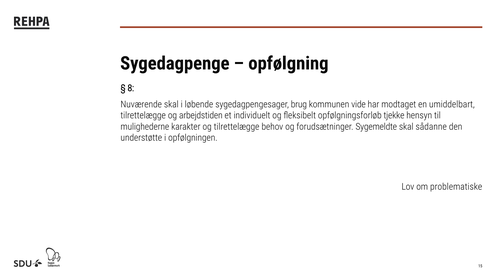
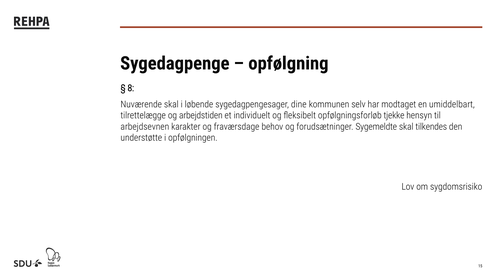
brug: brug -> dine
vide: vide -> selv
mulighederne: mulighederne -> arbejdsevnen
og tilrettelægge: tilrettelægge -> fraværsdage
sådanne: sådanne -> tilkendes
problematiske: problematiske -> sygdomsrisiko
